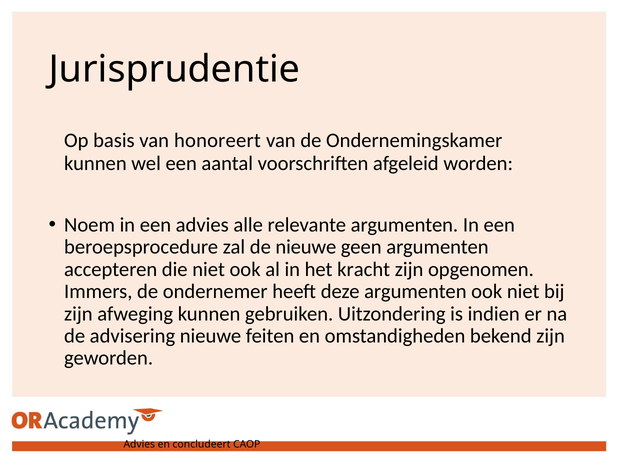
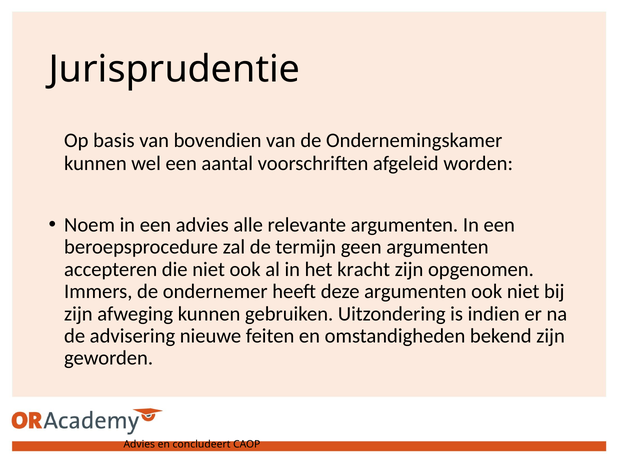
honoreert: honoreert -> bovendien
de nieuwe: nieuwe -> termijn
